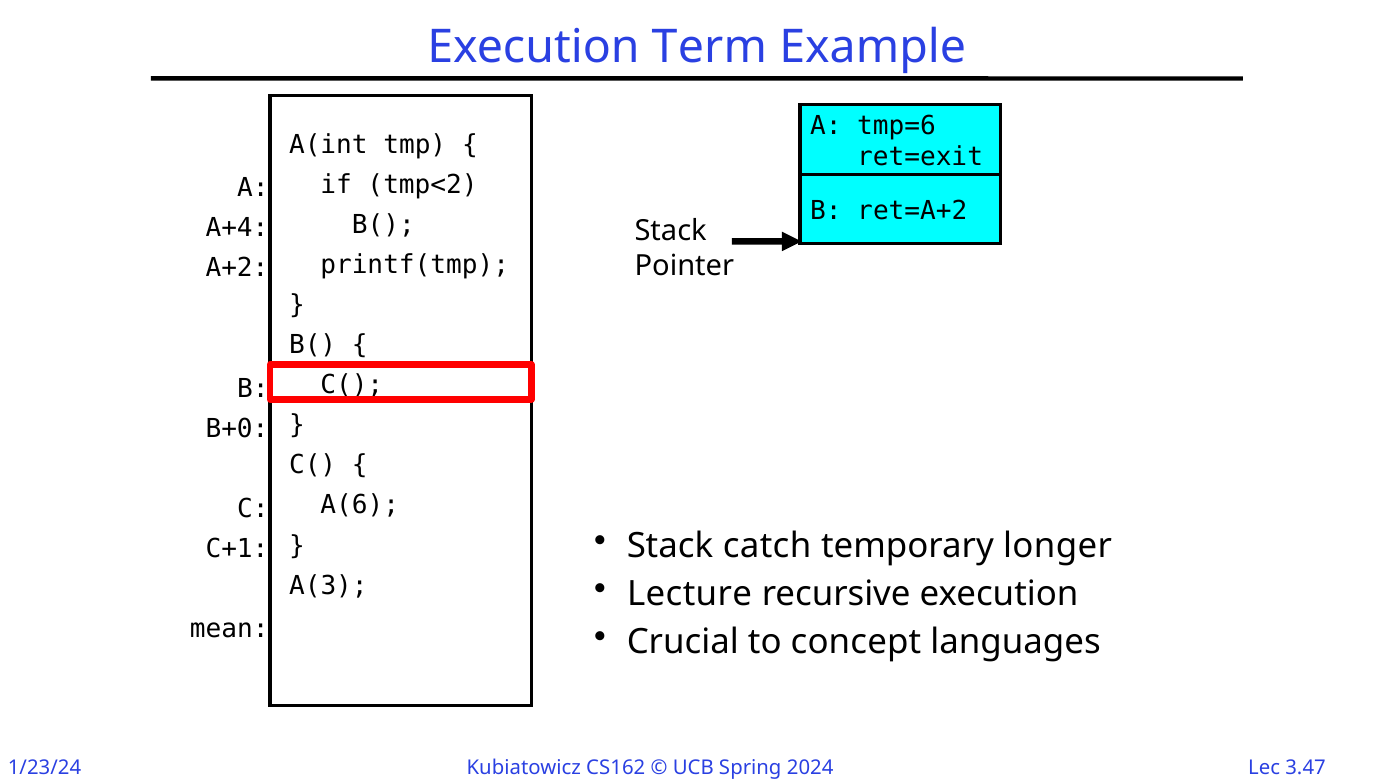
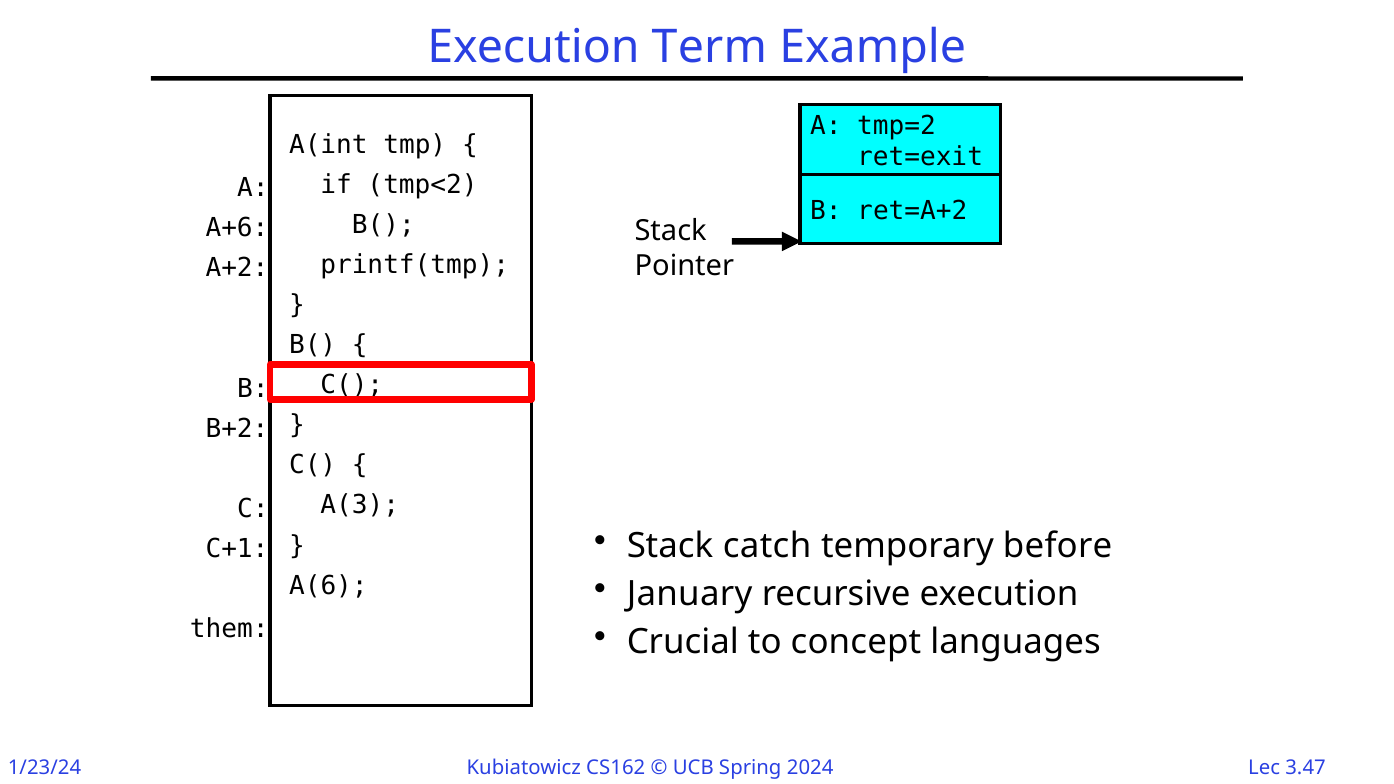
tmp=6: tmp=6 -> tmp=2
A+4: A+4 -> A+6
B+0: B+0 -> B+2
A(6: A(6 -> A(3
longer: longer -> before
A(3: A(3 -> A(6
Lecture: Lecture -> January
mean: mean -> them
